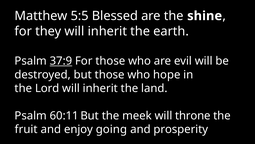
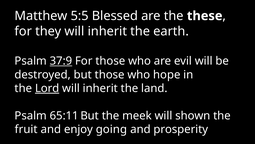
shine: shine -> these
Lord underline: none -> present
60:11: 60:11 -> 65:11
throne: throne -> shown
